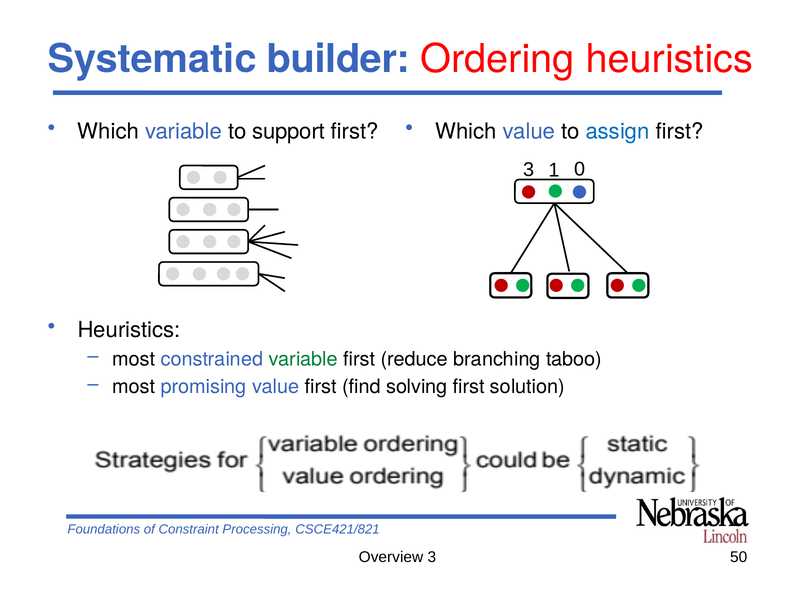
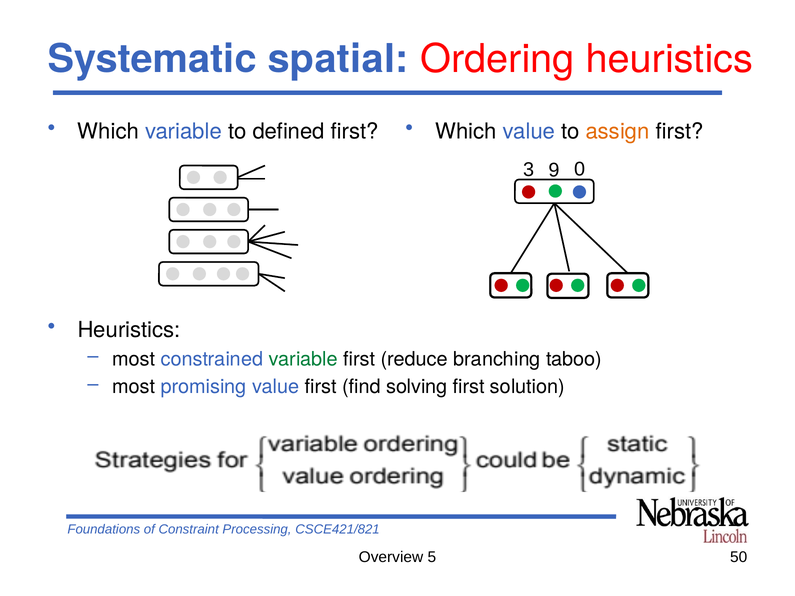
builder: builder -> spatial
support: support -> defined
assign colour: blue -> orange
1: 1 -> 9
Overview 3: 3 -> 5
